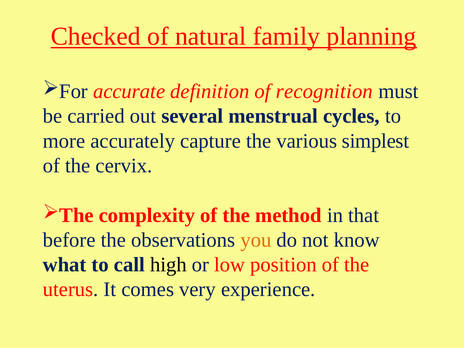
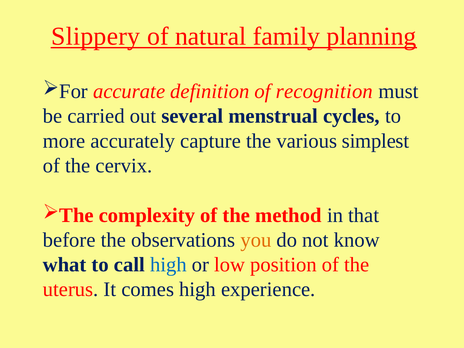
Checked: Checked -> Slippery
high at (168, 265) colour: black -> blue
comes very: very -> high
